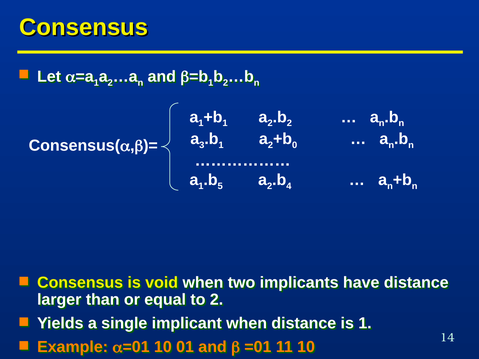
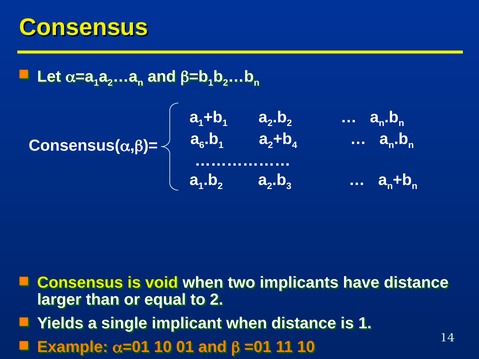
3: 3 -> 6
0: 0 -> 4
5 at (220, 186): 5 -> 2
4: 4 -> 3
